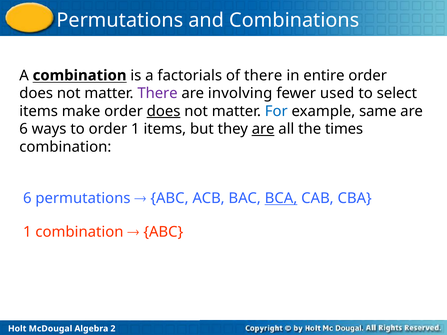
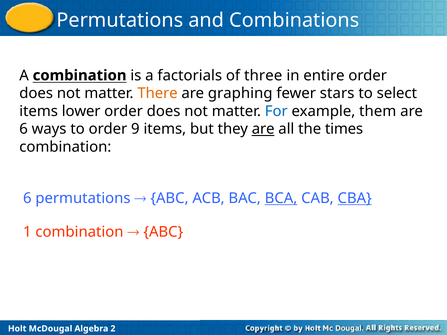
of there: there -> three
There at (158, 93) colour: purple -> orange
involving: involving -> graphing
used: used -> stars
make: make -> lower
does at (164, 111) underline: present -> none
same: same -> them
order 1: 1 -> 9
CBA underline: none -> present
